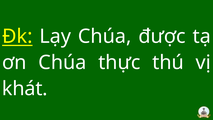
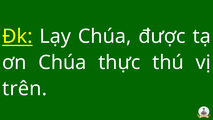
khát: khát -> trên
